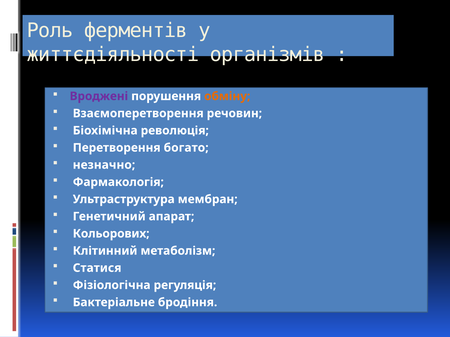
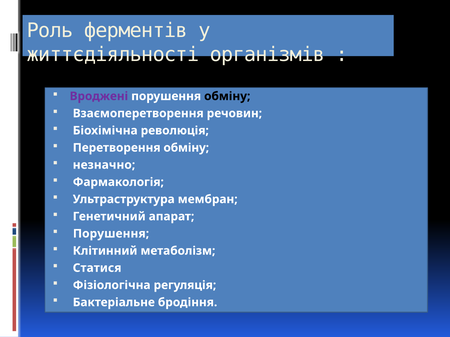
обміну at (227, 96) colour: orange -> black
Перетворення богато: богато -> обміну
Кольорових at (111, 234): Кольорових -> Порушення
